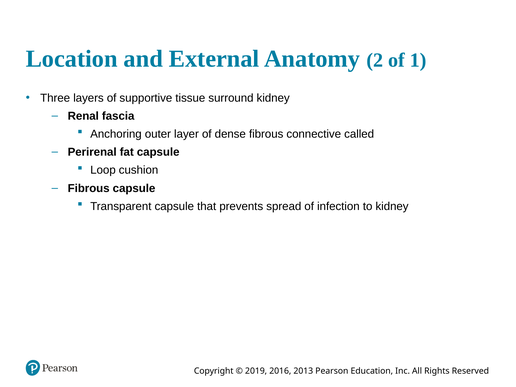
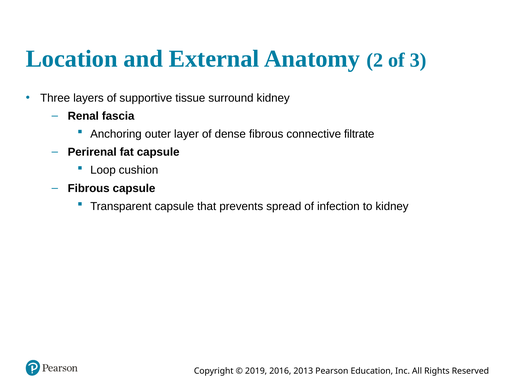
1: 1 -> 3
called: called -> filtrate
